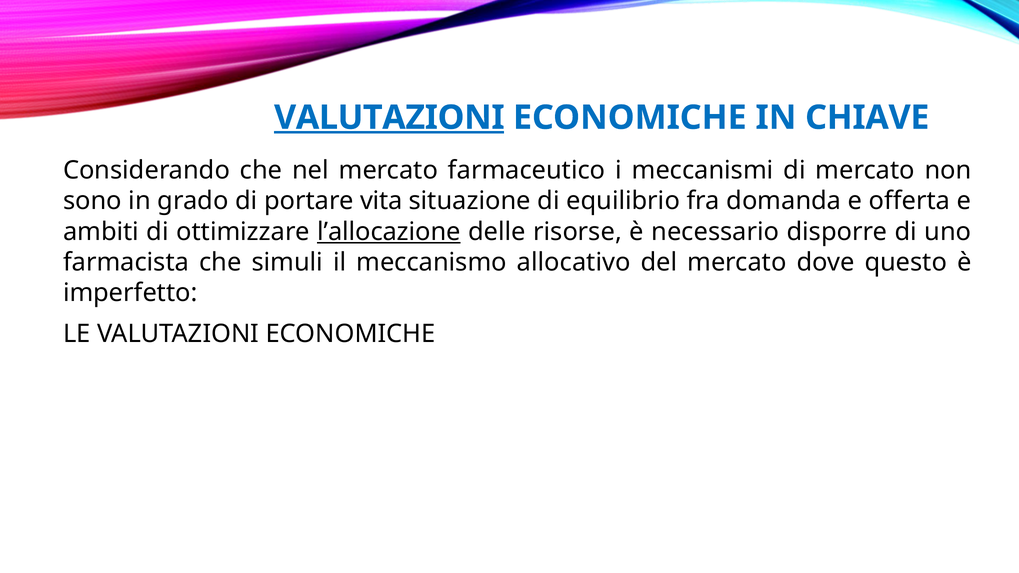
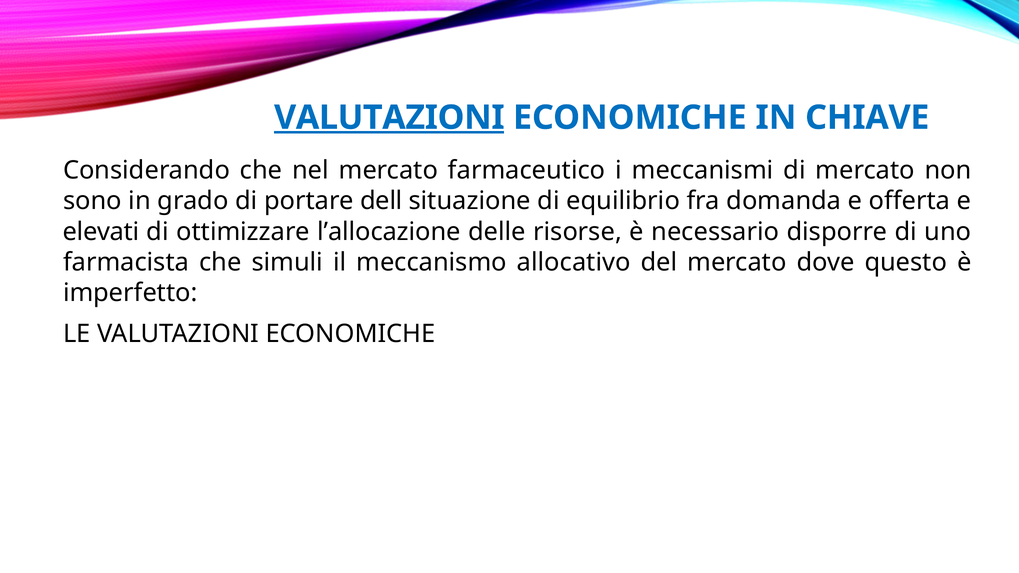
vita: vita -> dell
ambiti: ambiti -> elevati
l’allocazione underline: present -> none
